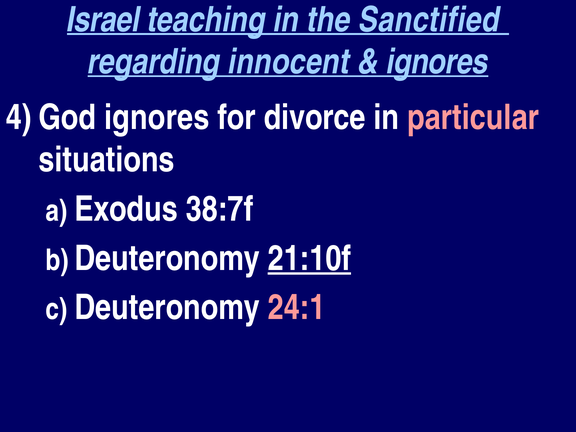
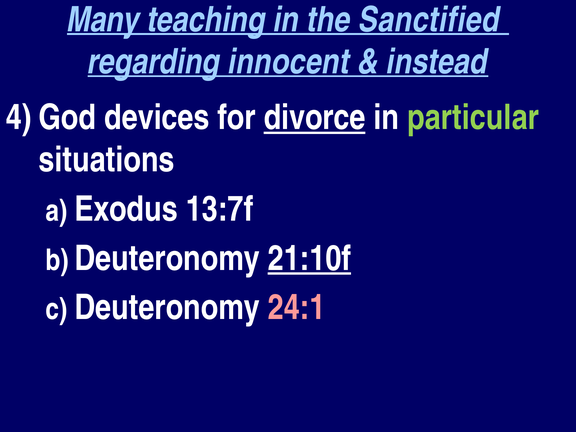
Israel: Israel -> Many
ignores at (437, 62): ignores -> instead
ignores at (157, 118): ignores -> devices
divorce underline: none -> present
particular colour: pink -> light green
38:7f: 38:7f -> 13:7f
